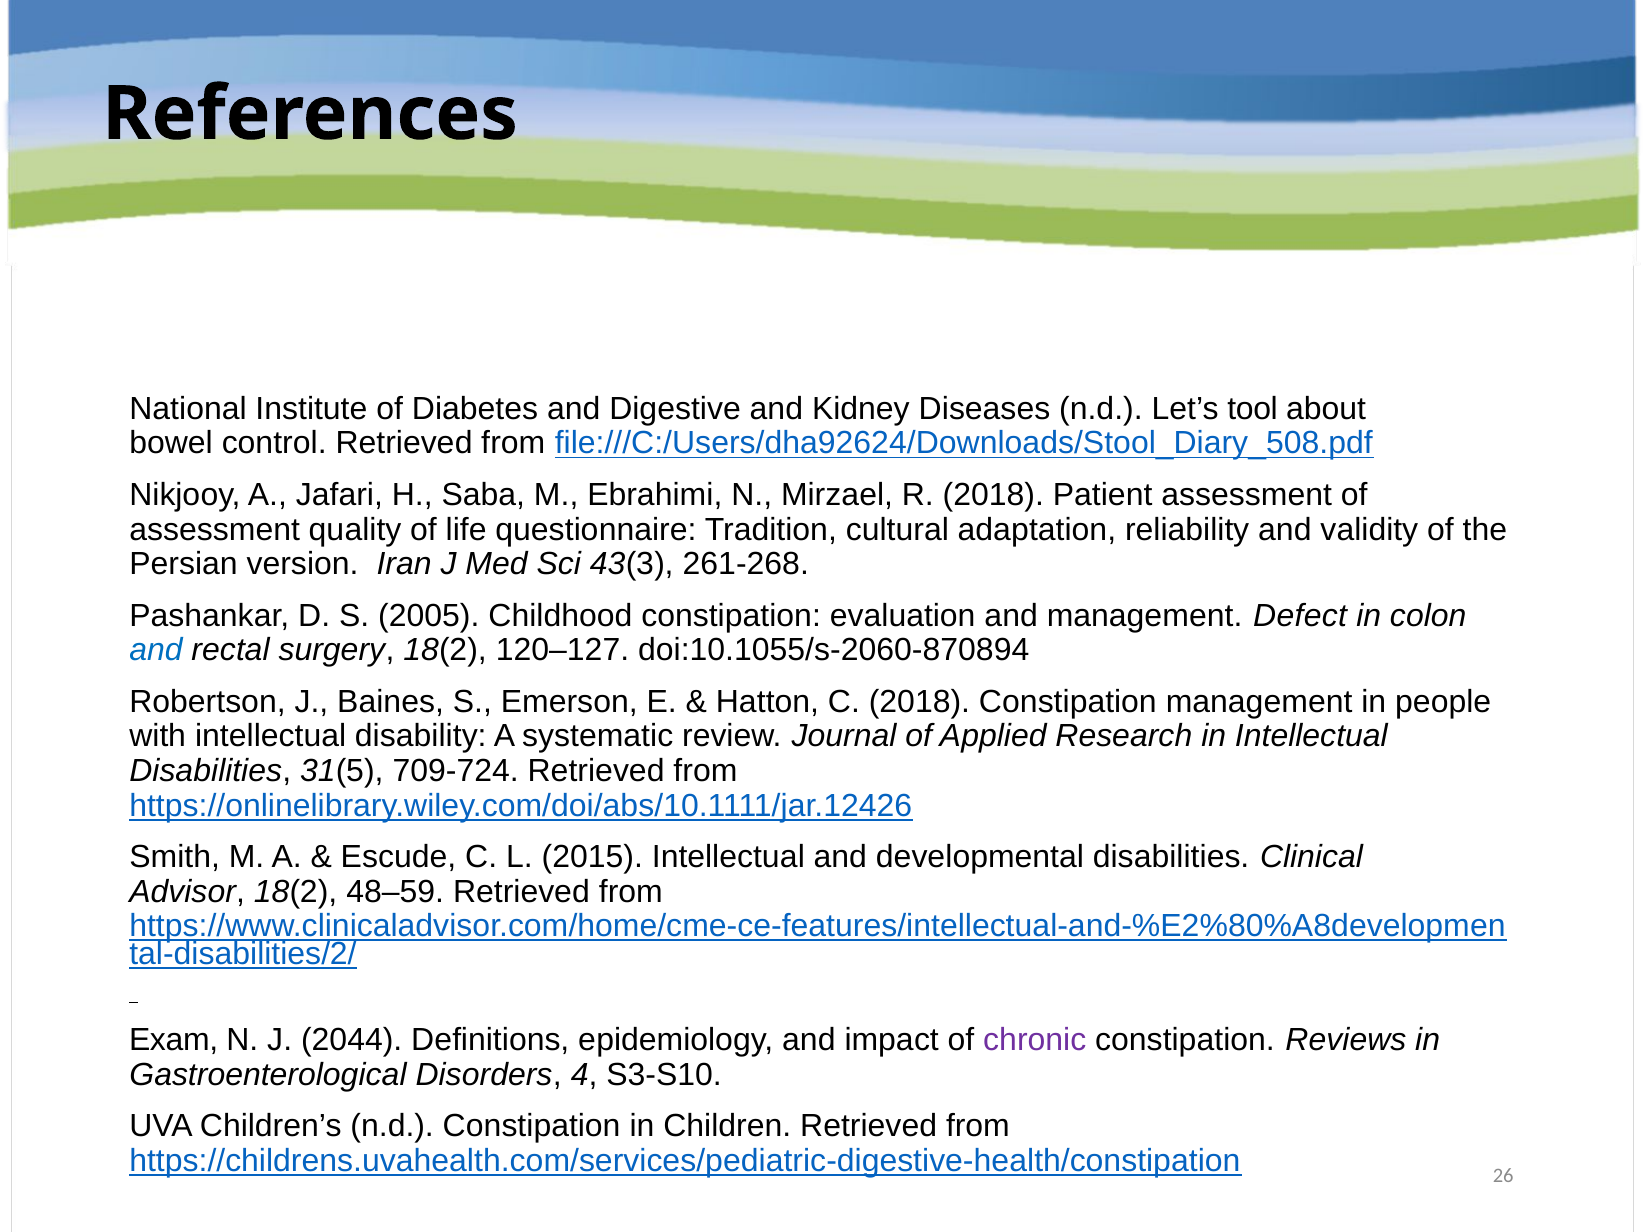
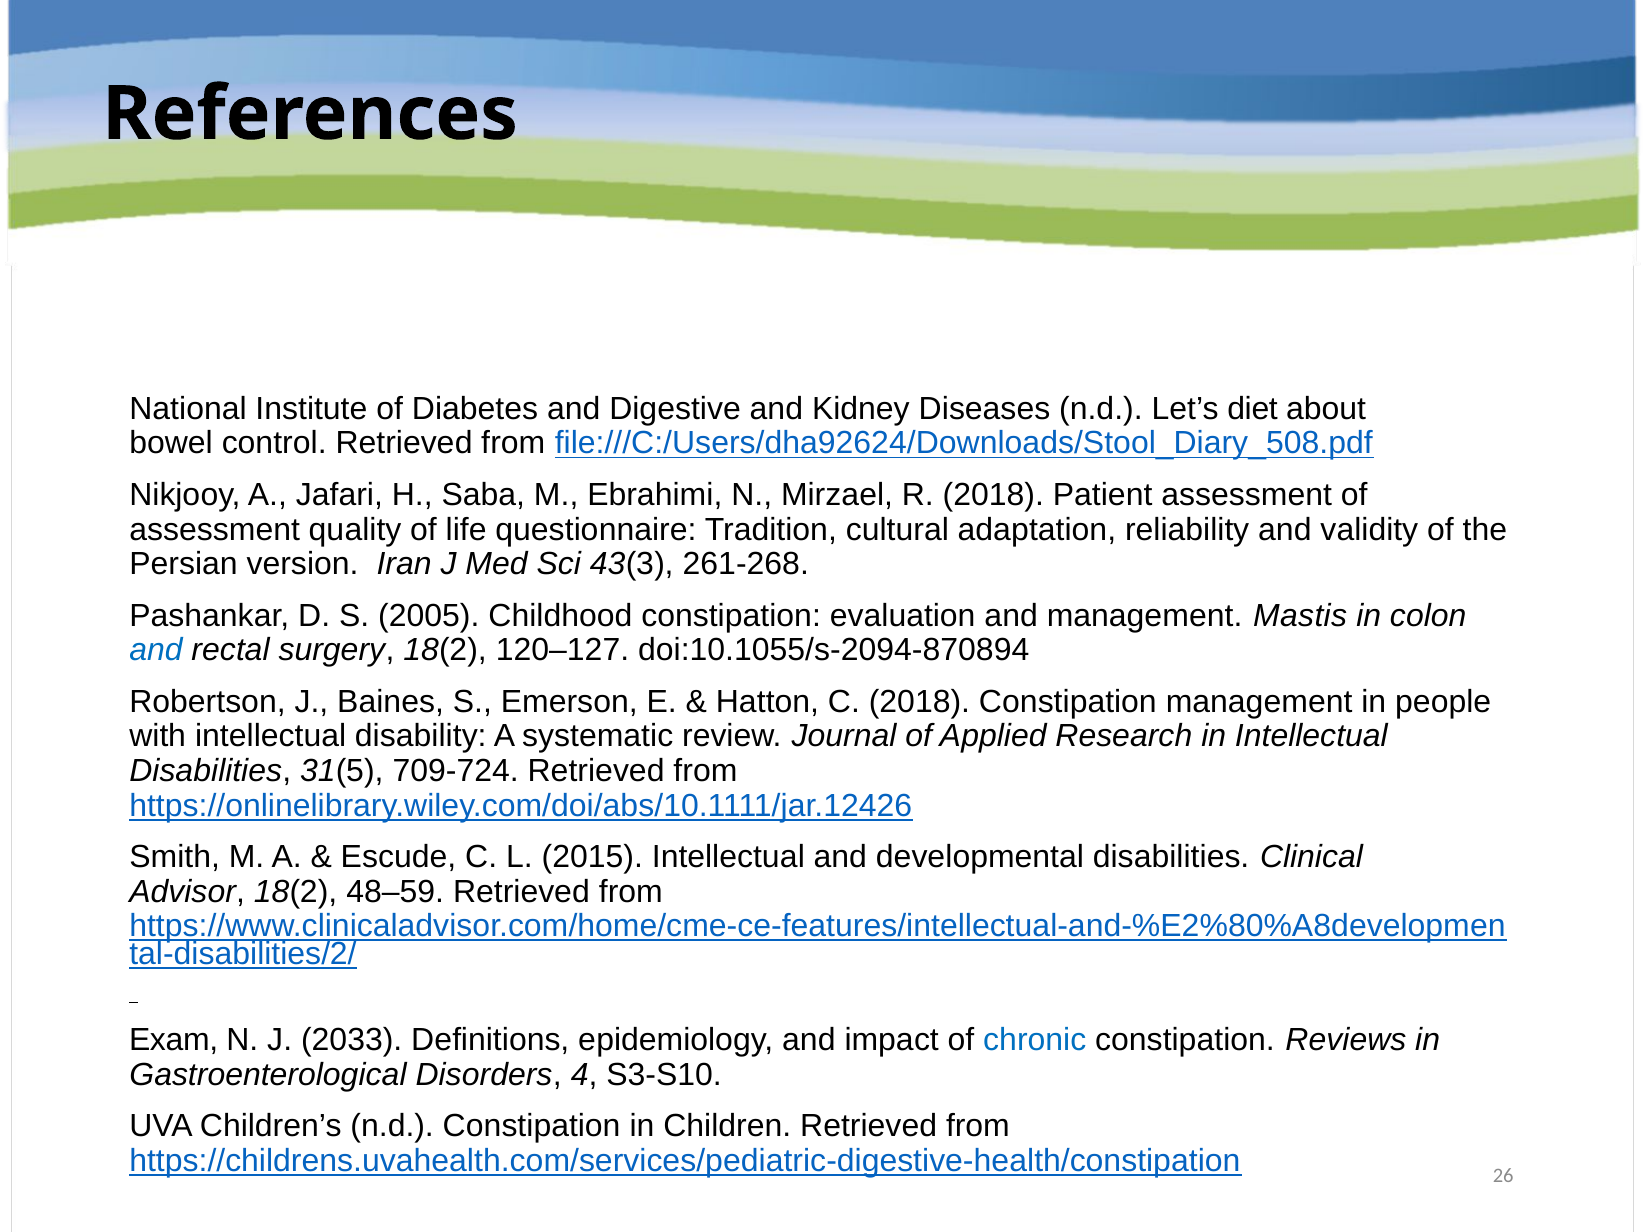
tool: tool -> diet
Defect: Defect -> Mastis
doi:10.1055/s-2060-870894: doi:10.1055/s-2060-870894 -> doi:10.1055/s-2094-870894
2044: 2044 -> 2033
chronic colour: purple -> blue
